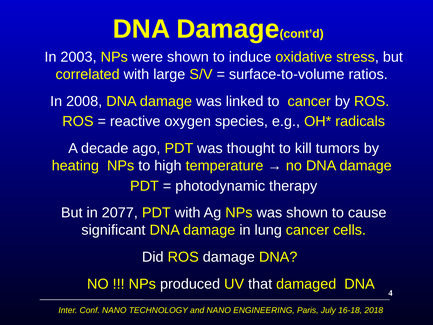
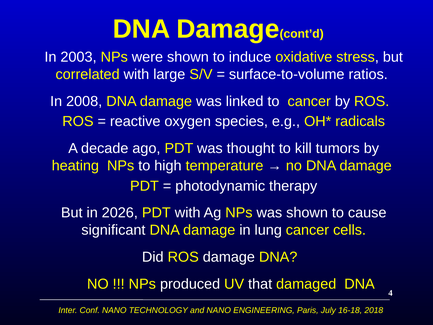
2077: 2077 -> 2026
